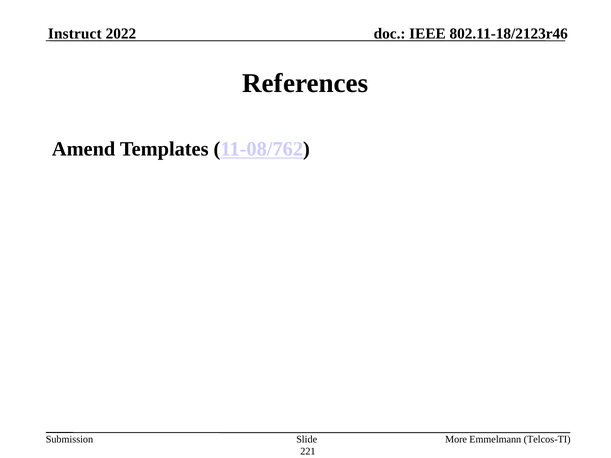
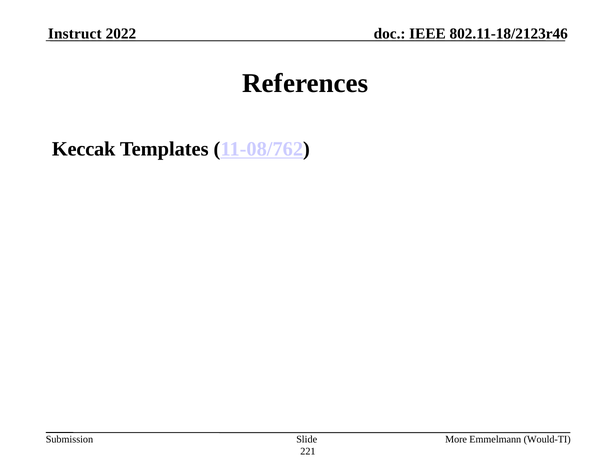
Amend: Amend -> Keccak
Telcos-TI: Telcos-TI -> Would-TI
